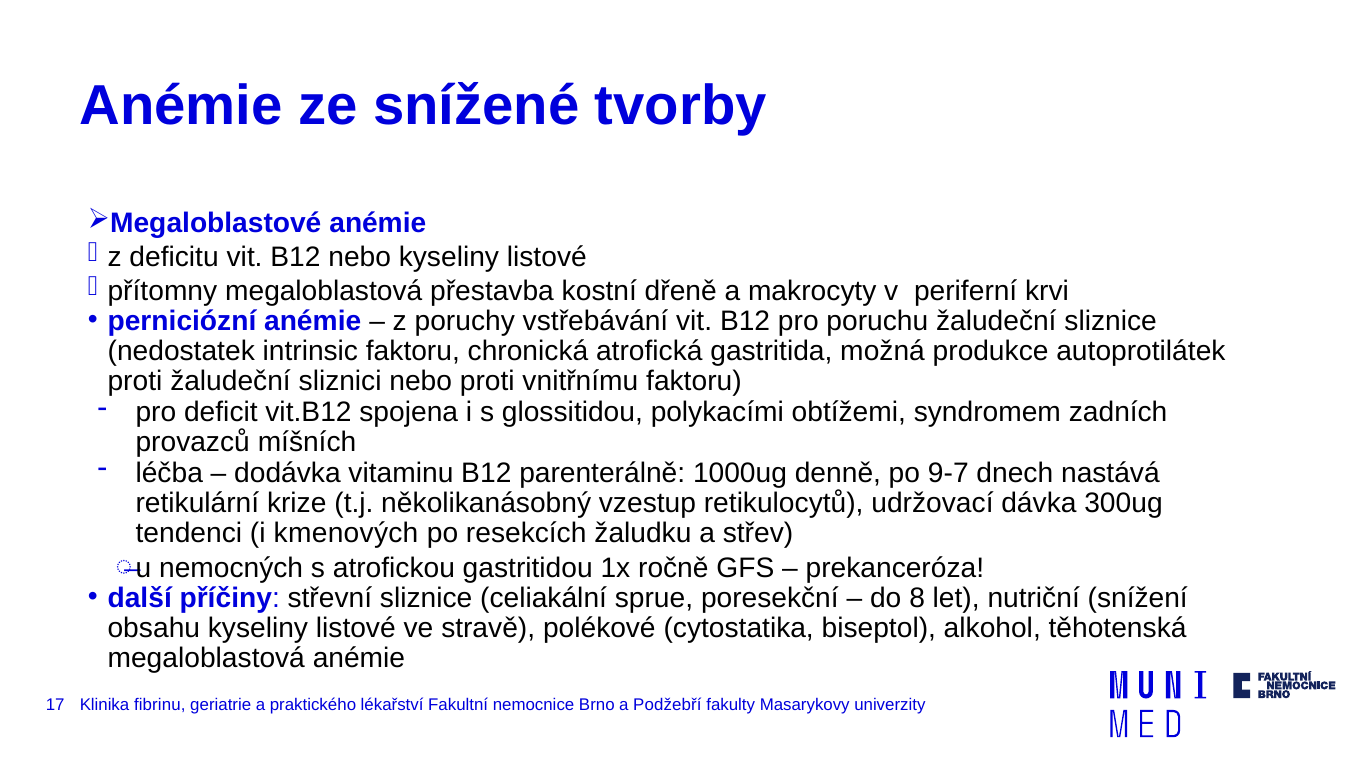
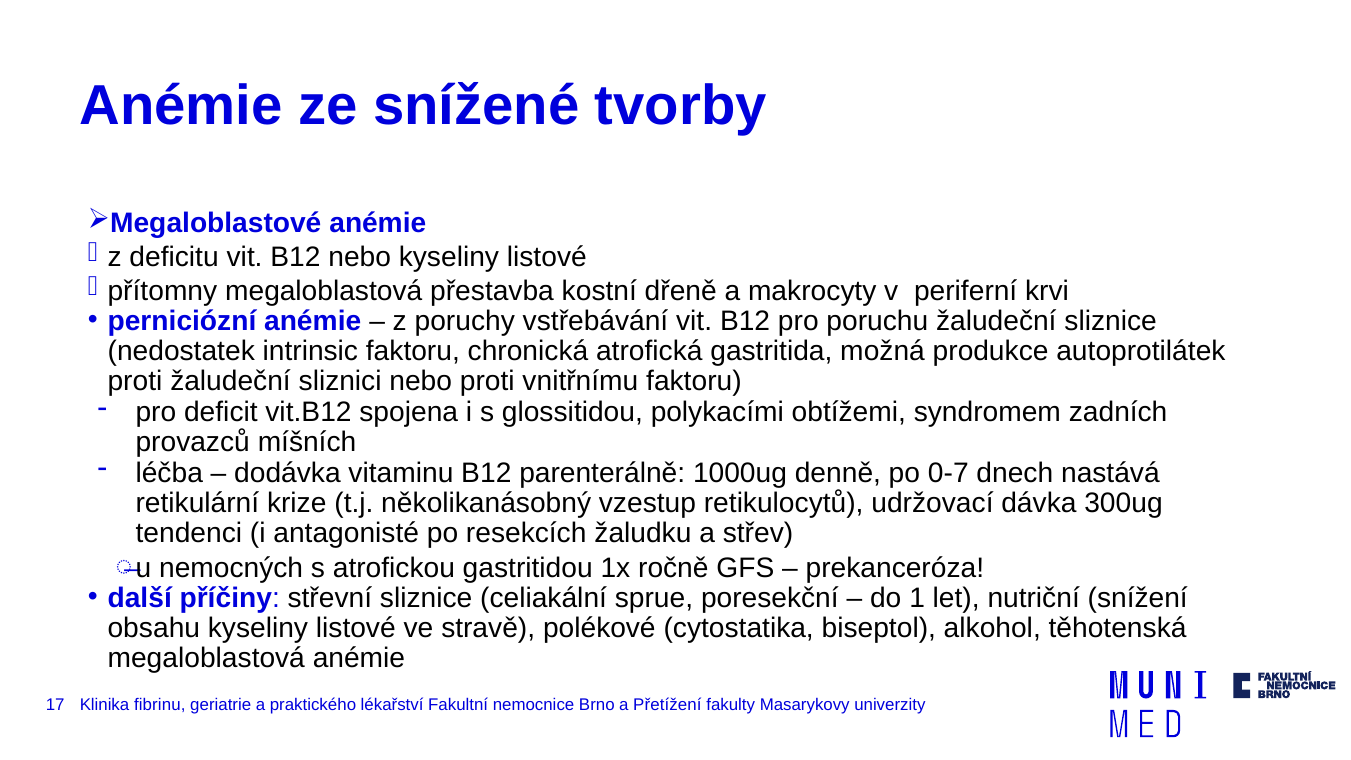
9-7: 9-7 -> 0-7
kmenových: kmenových -> antagonisté
8: 8 -> 1
Podžebří: Podžebří -> Přetížení
